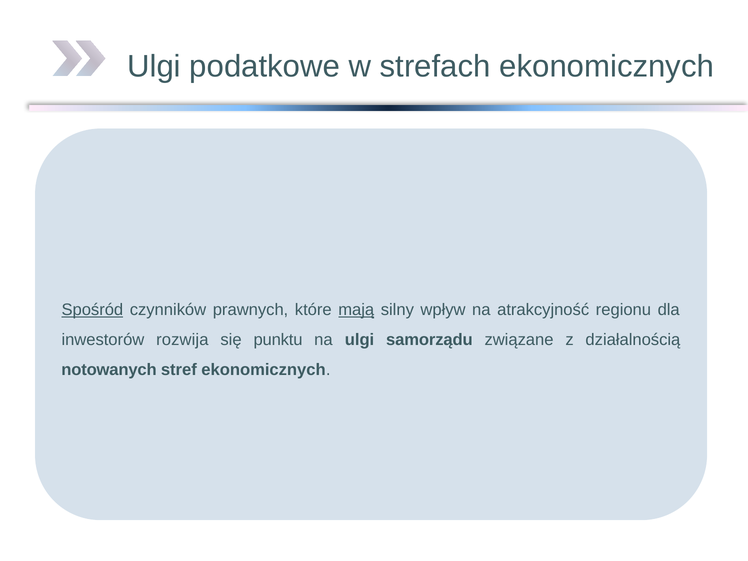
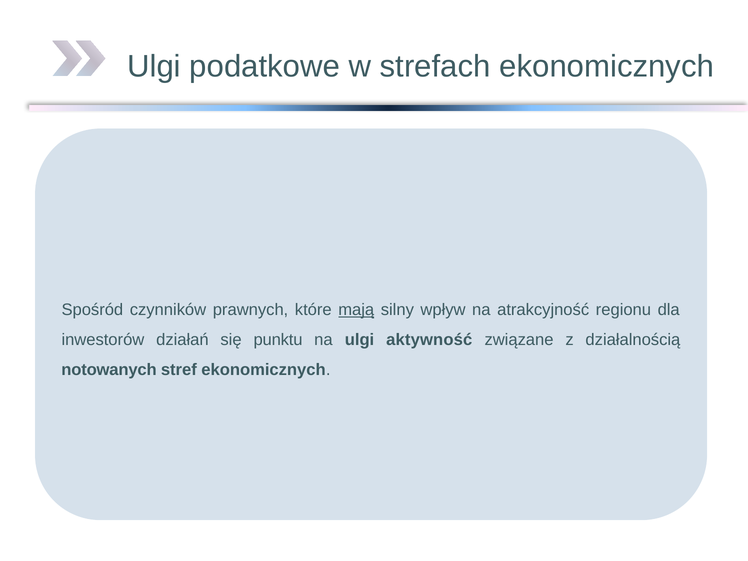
Spośród underline: present -> none
rozwija: rozwija -> działań
samorządu: samorządu -> aktywność
